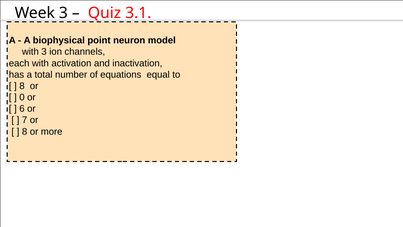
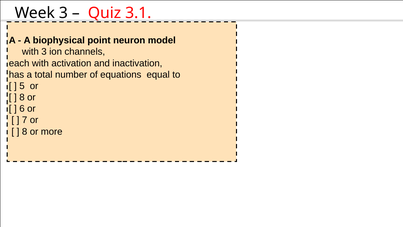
8 at (22, 86): 8 -> 5
0 at (22, 97): 0 -> 8
